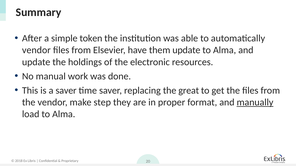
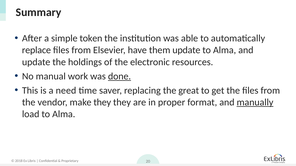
vendor at (36, 50): vendor -> replace
done underline: none -> present
a saver: saver -> need
make step: step -> they
